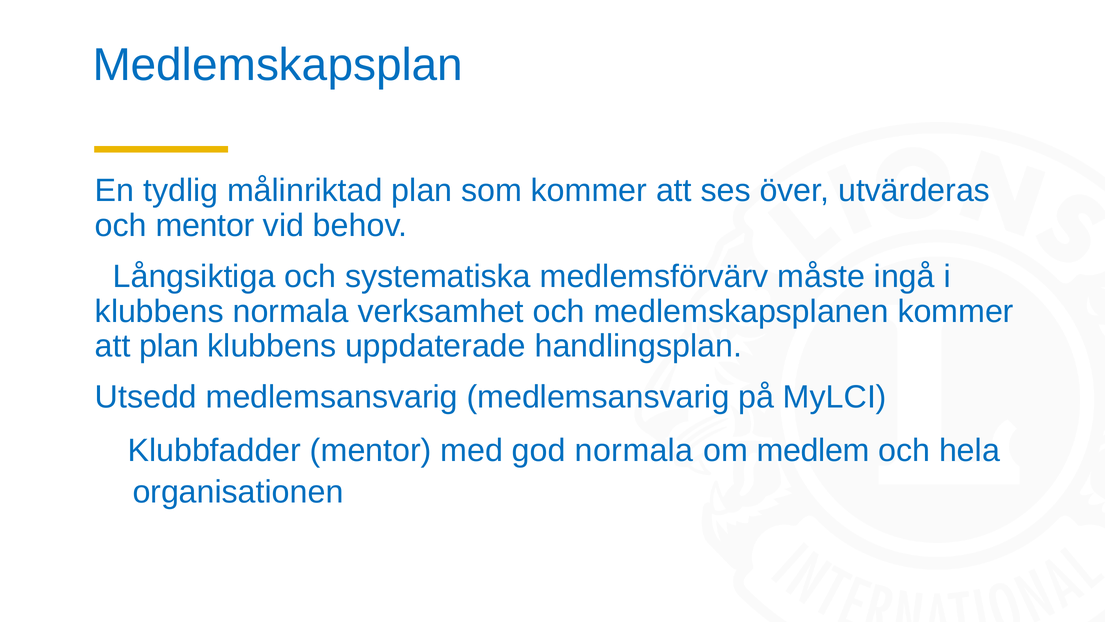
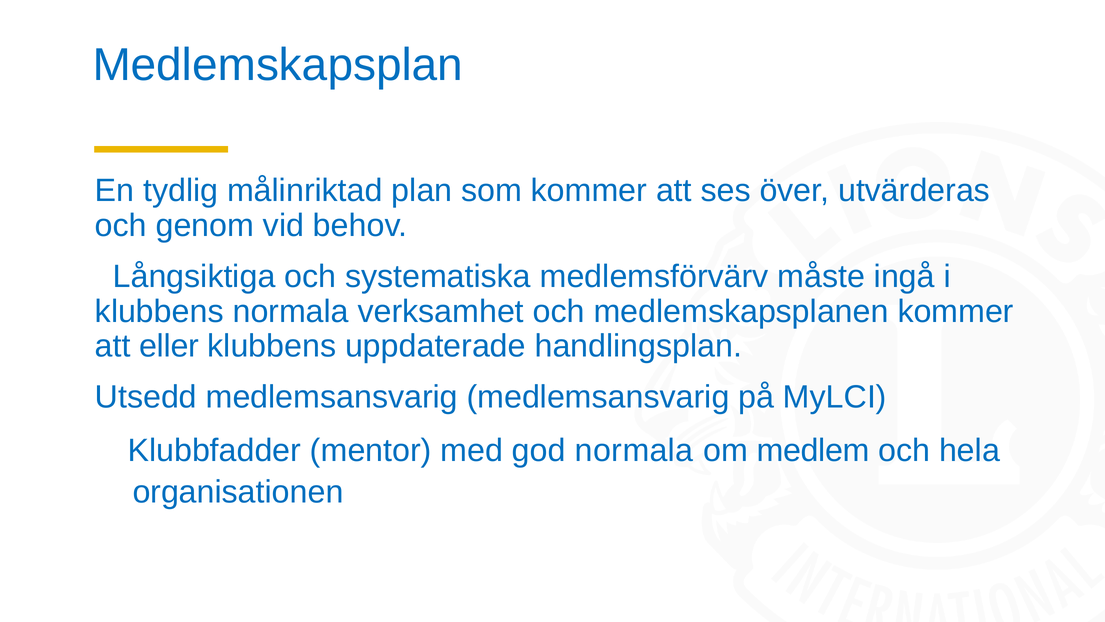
och mentor: mentor -> genom
att plan: plan -> eller
